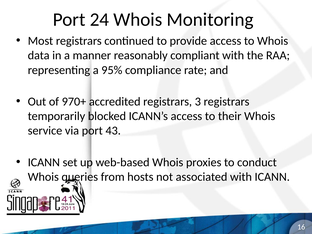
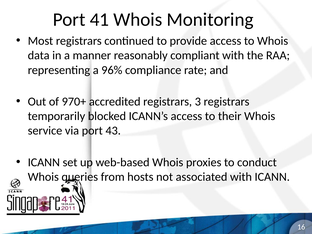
24: 24 -> 41
95%: 95% -> 96%
